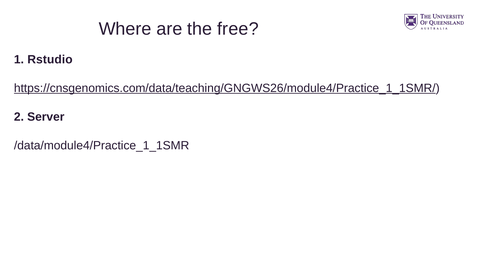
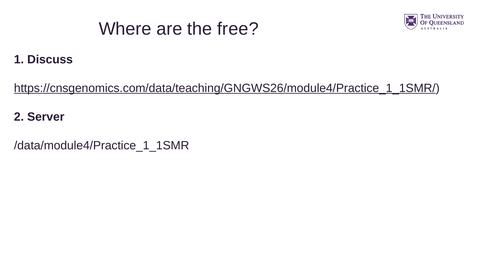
Rstudio: Rstudio -> Discuss
